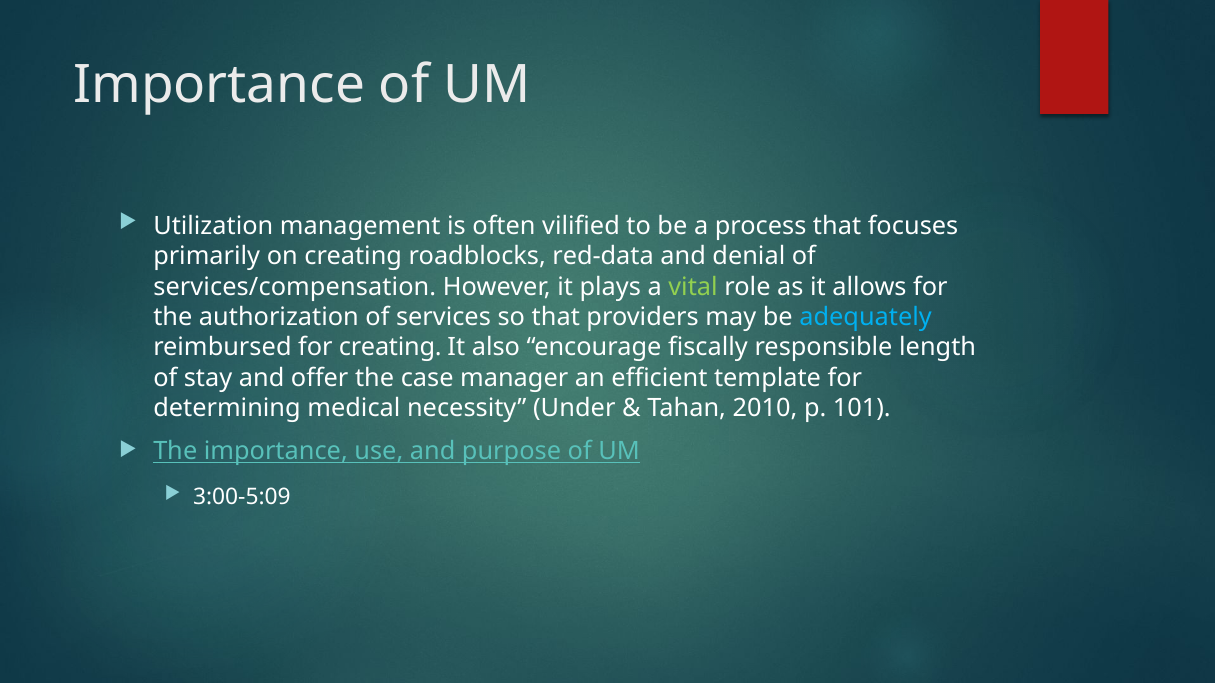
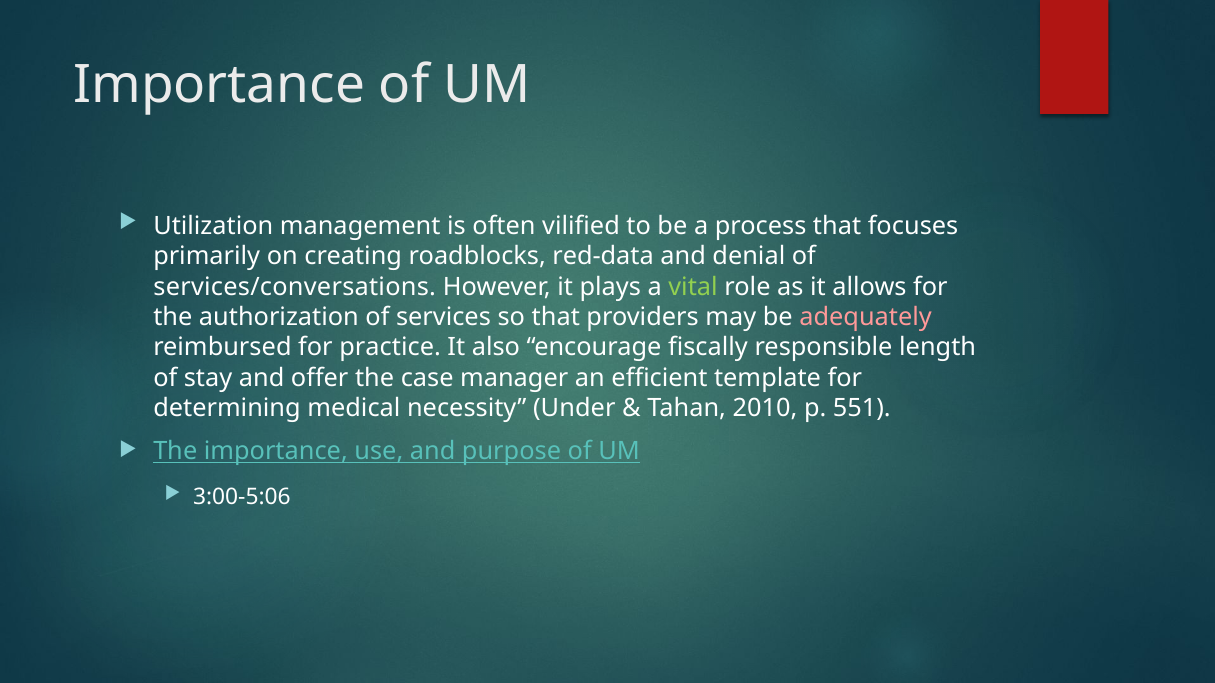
services/compensation: services/compensation -> services/conversations
adequately colour: light blue -> pink
for creating: creating -> practice
101: 101 -> 551
3:00-5:09: 3:00-5:09 -> 3:00-5:06
